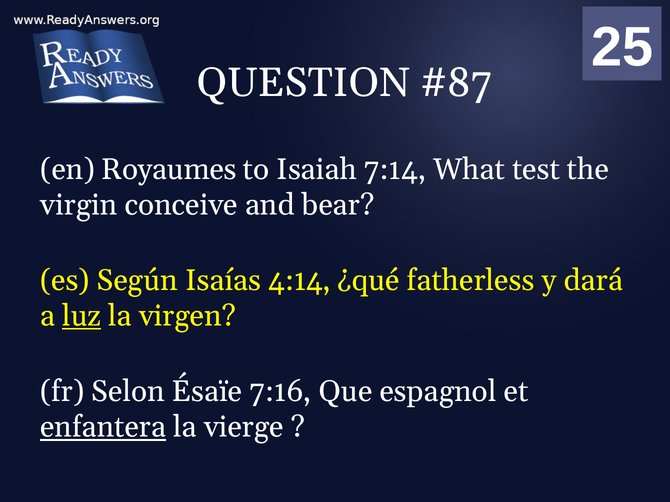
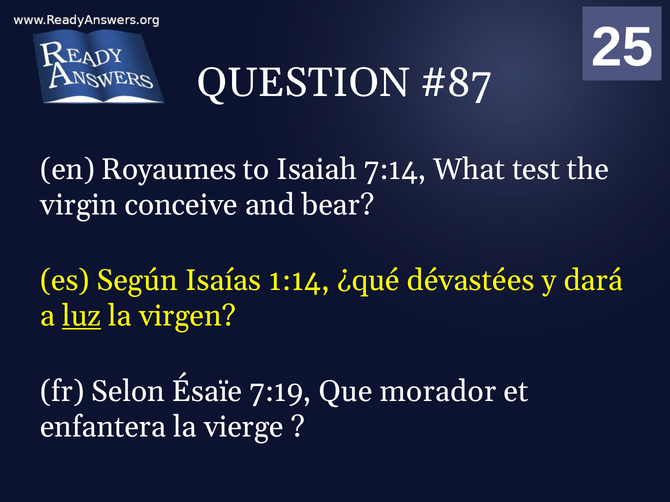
4:14: 4:14 -> 1:14
fatherless: fatherless -> dévastées
7:16: 7:16 -> 7:19
espagnol: espagnol -> morador
enfantera underline: present -> none
